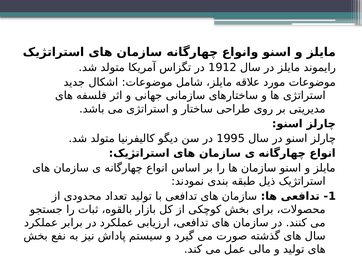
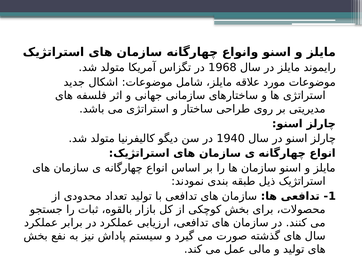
1912: 1912 -> 1968
1995: 1995 -> 1940
